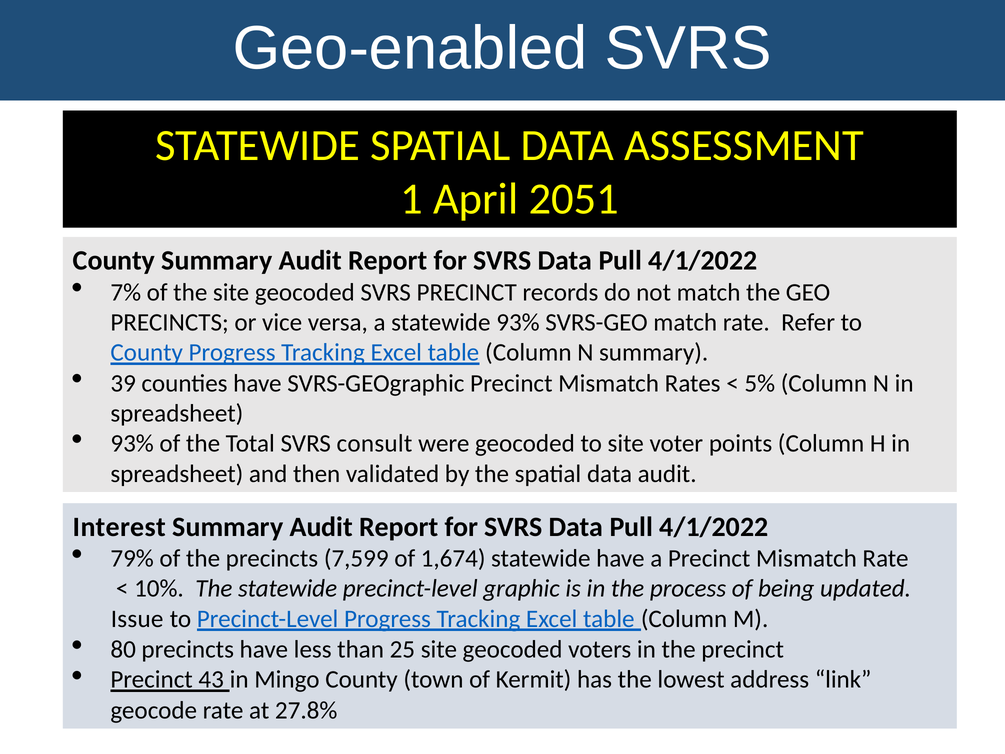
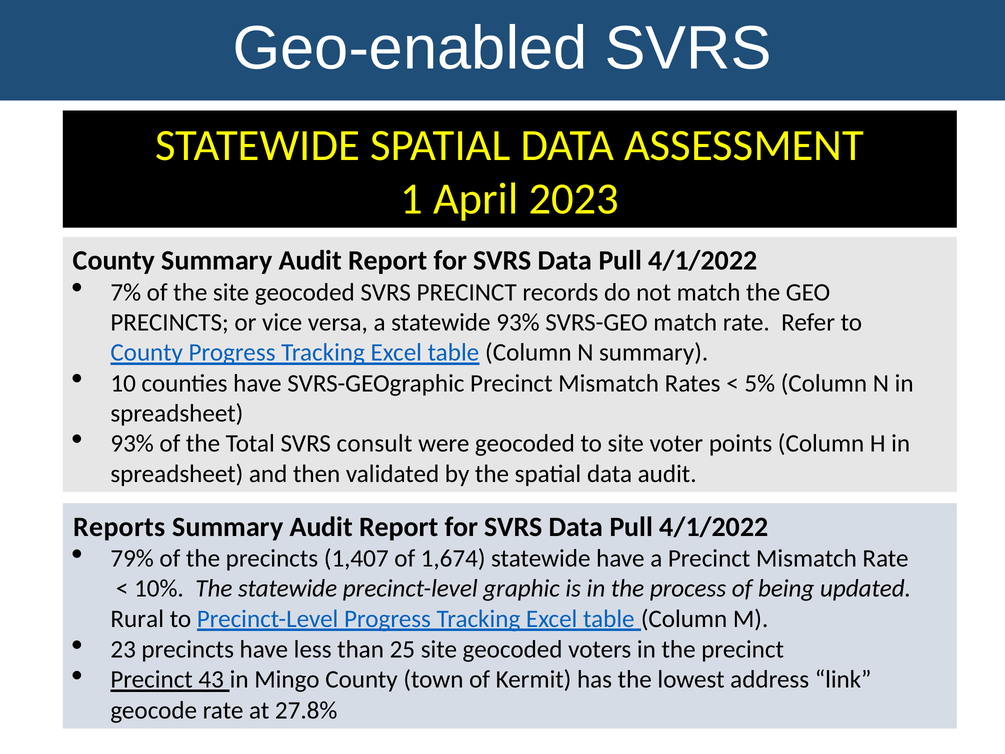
2051: 2051 -> 2023
39: 39 -> 10
Interest: Interest -> Reports
7,599: 7,599 -> 1,407
Issue: Issue -> Rural
80: 80 -> 23
